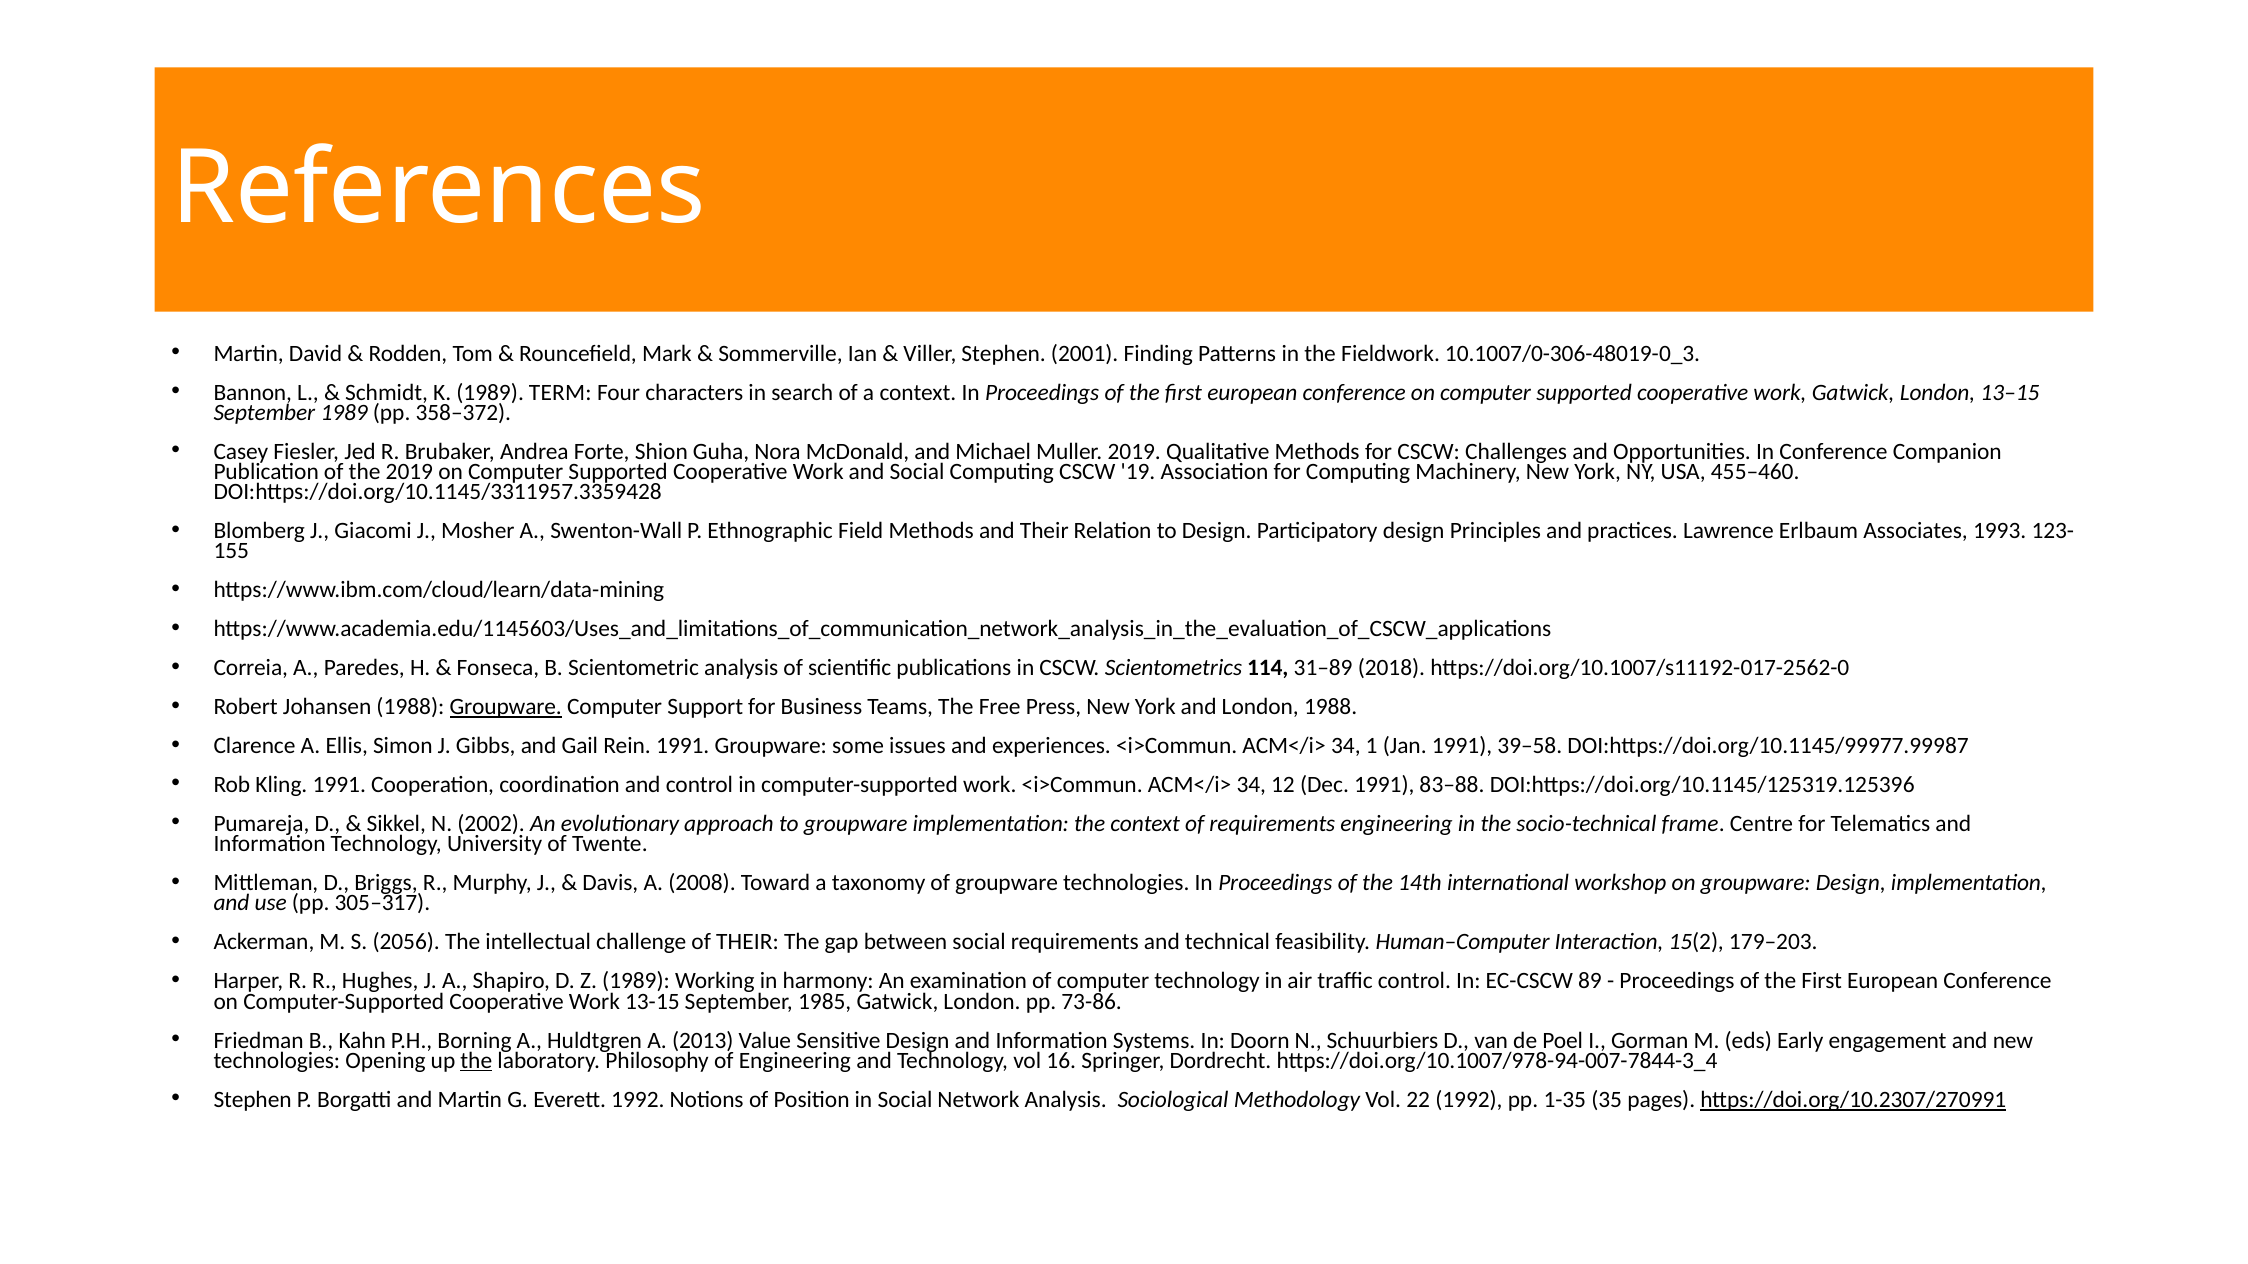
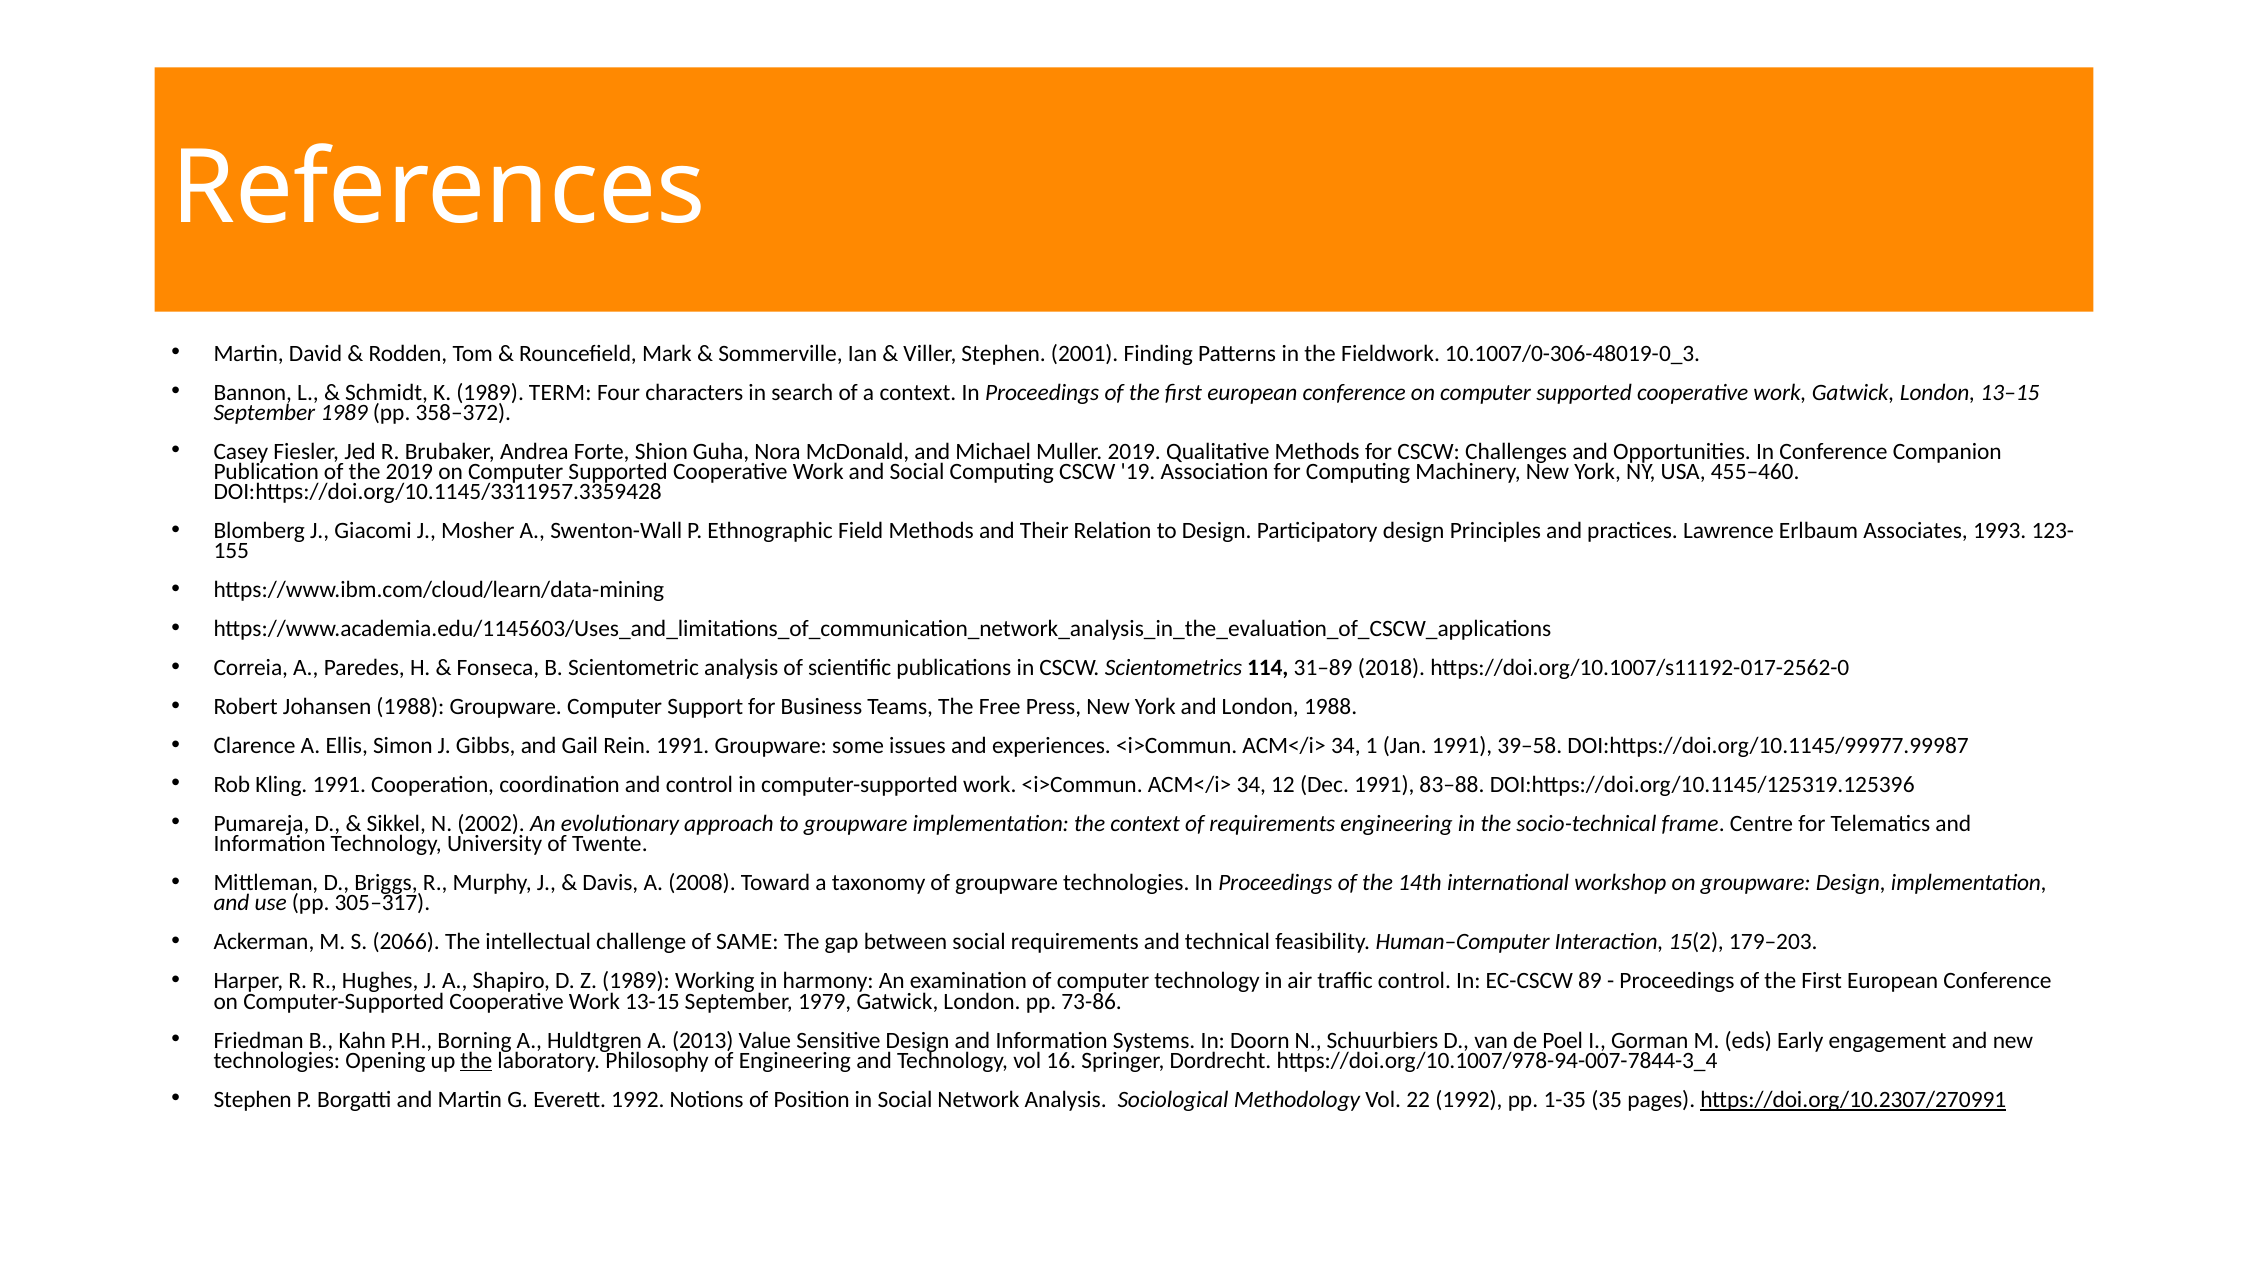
Groupware at (506, 707) underline: present -> none
2056: 2056 -> 2066
of THEIR: THEIR -> SAME
1985: 1985 -> 1979
